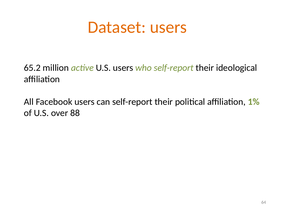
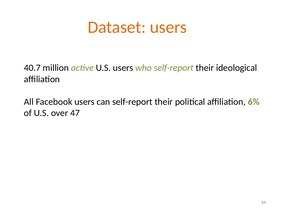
65.2: 65.2 -> 40.7
1%: 1% -> 6%
88: 88 -> 47
